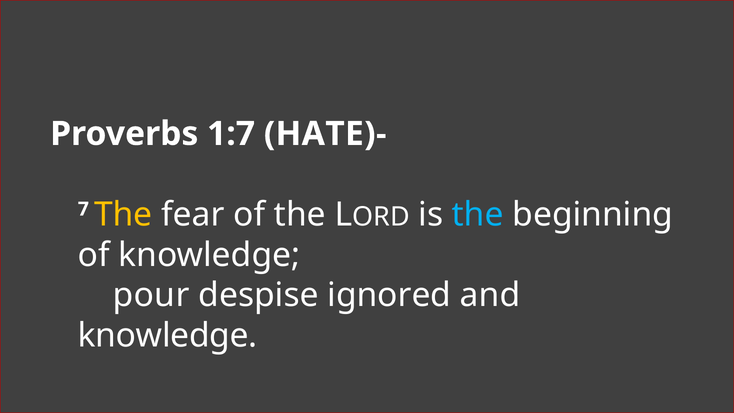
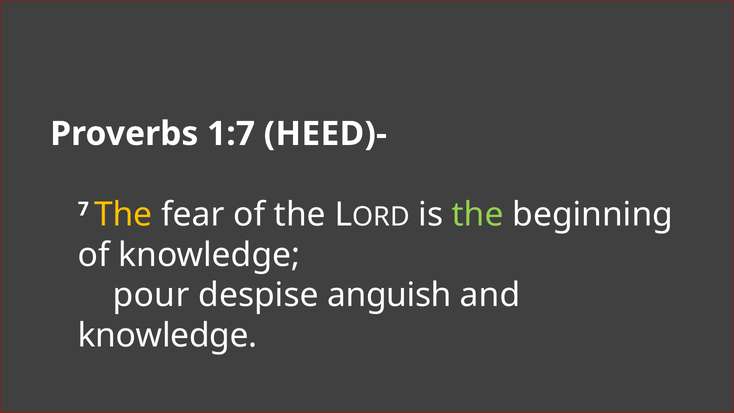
HATE)-: HATE)- -> HEED)-
the at (478, 214) colour: light blue -> light green
ignored: ignored -> anguish
